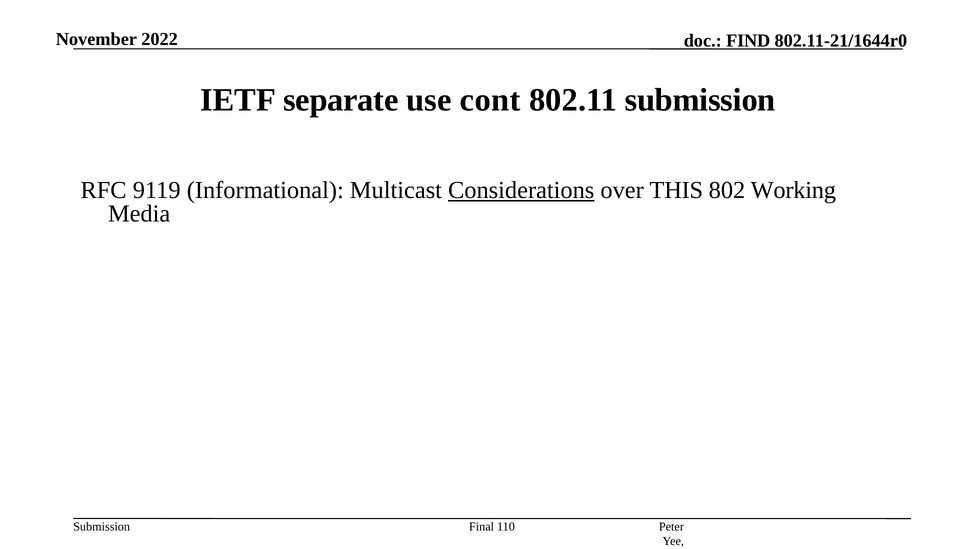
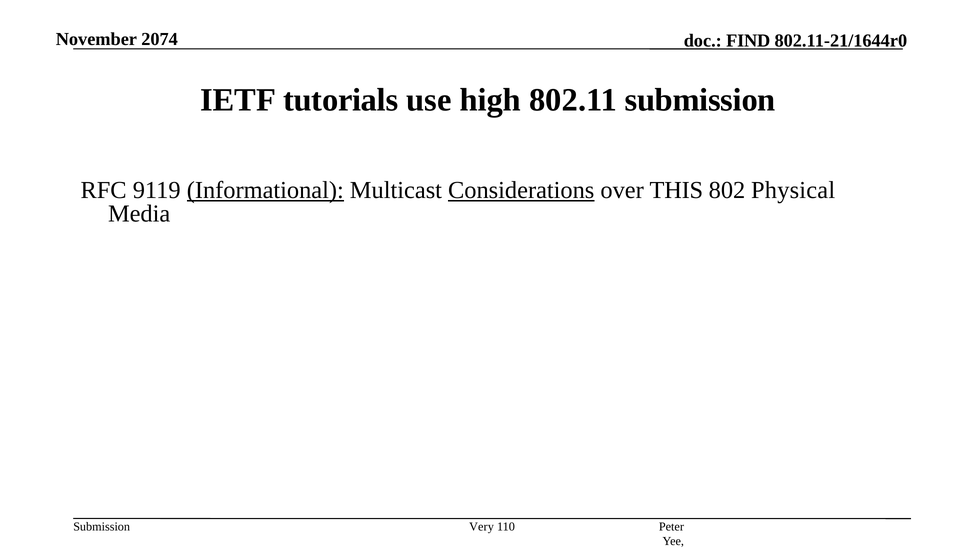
2022: 2022 -> 2074
separate: separate -> tutorials
cont: cont -> high
Informational underline: none -> present
Working: Working -> Physical
Final: Final -> Very
